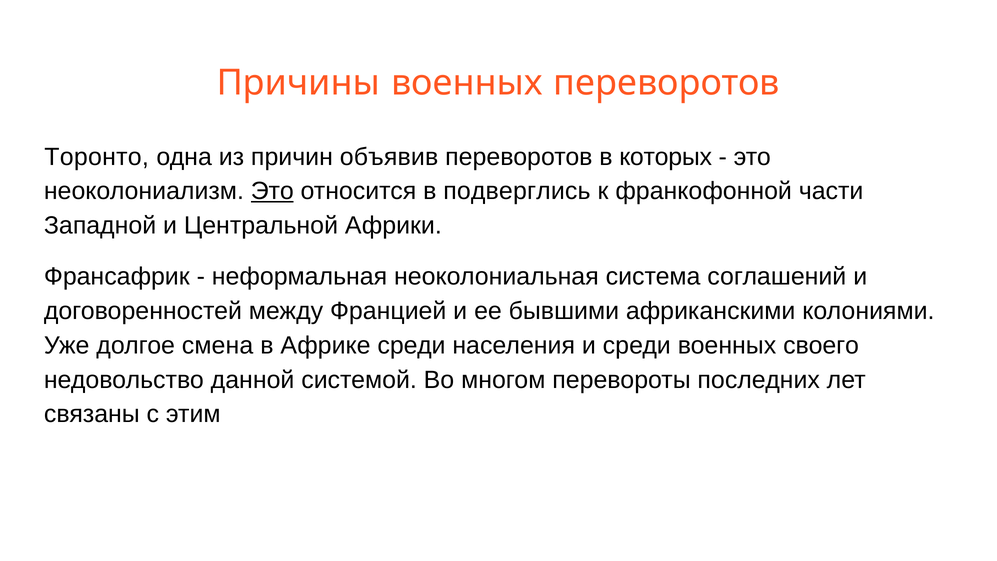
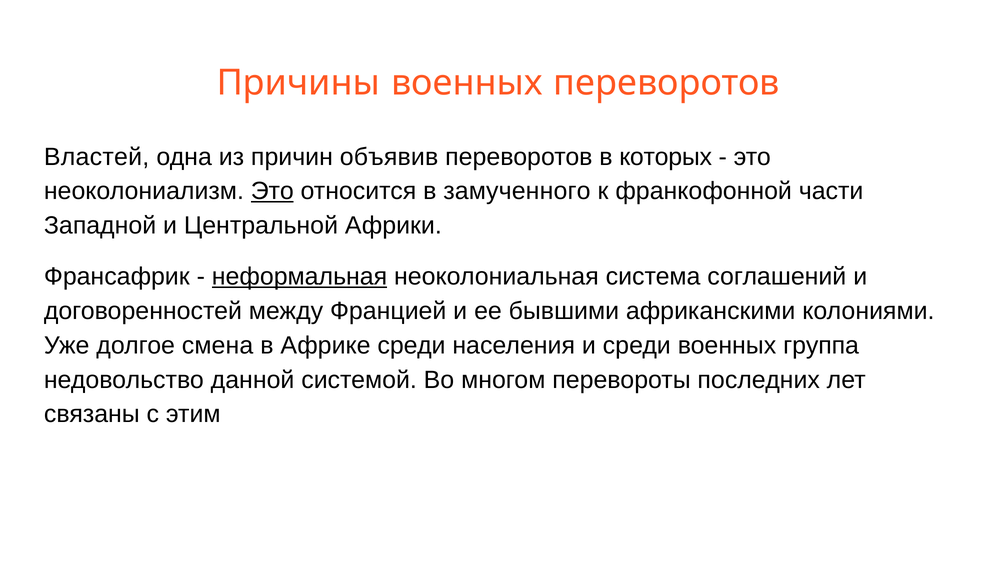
Торонто: Торонто -> Властей
подверглись: подверглись -> замученного
неформальная underline: none -> present
своего: своего -> группа
